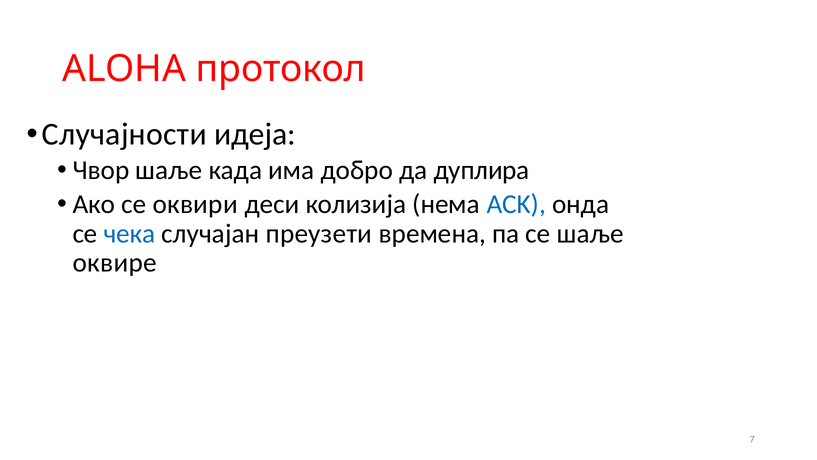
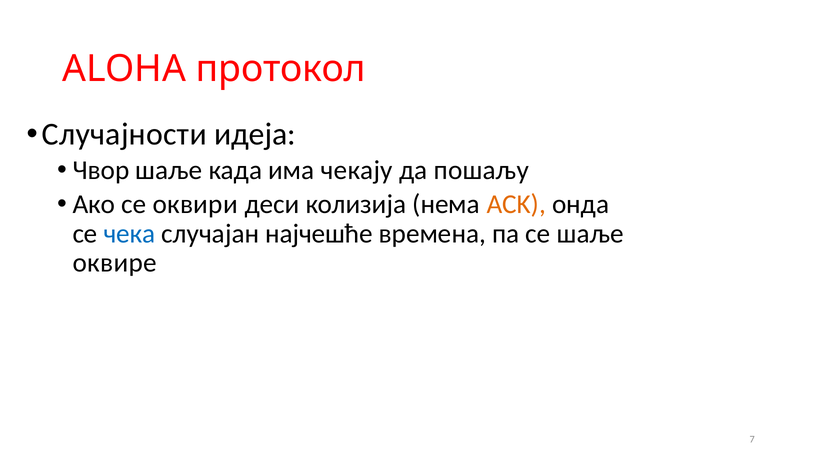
добро: добро -> чекају
дуплира: дуплира -> пошаљу
ACK colour: blue -> orange
преузети: преузети -> најчешће
